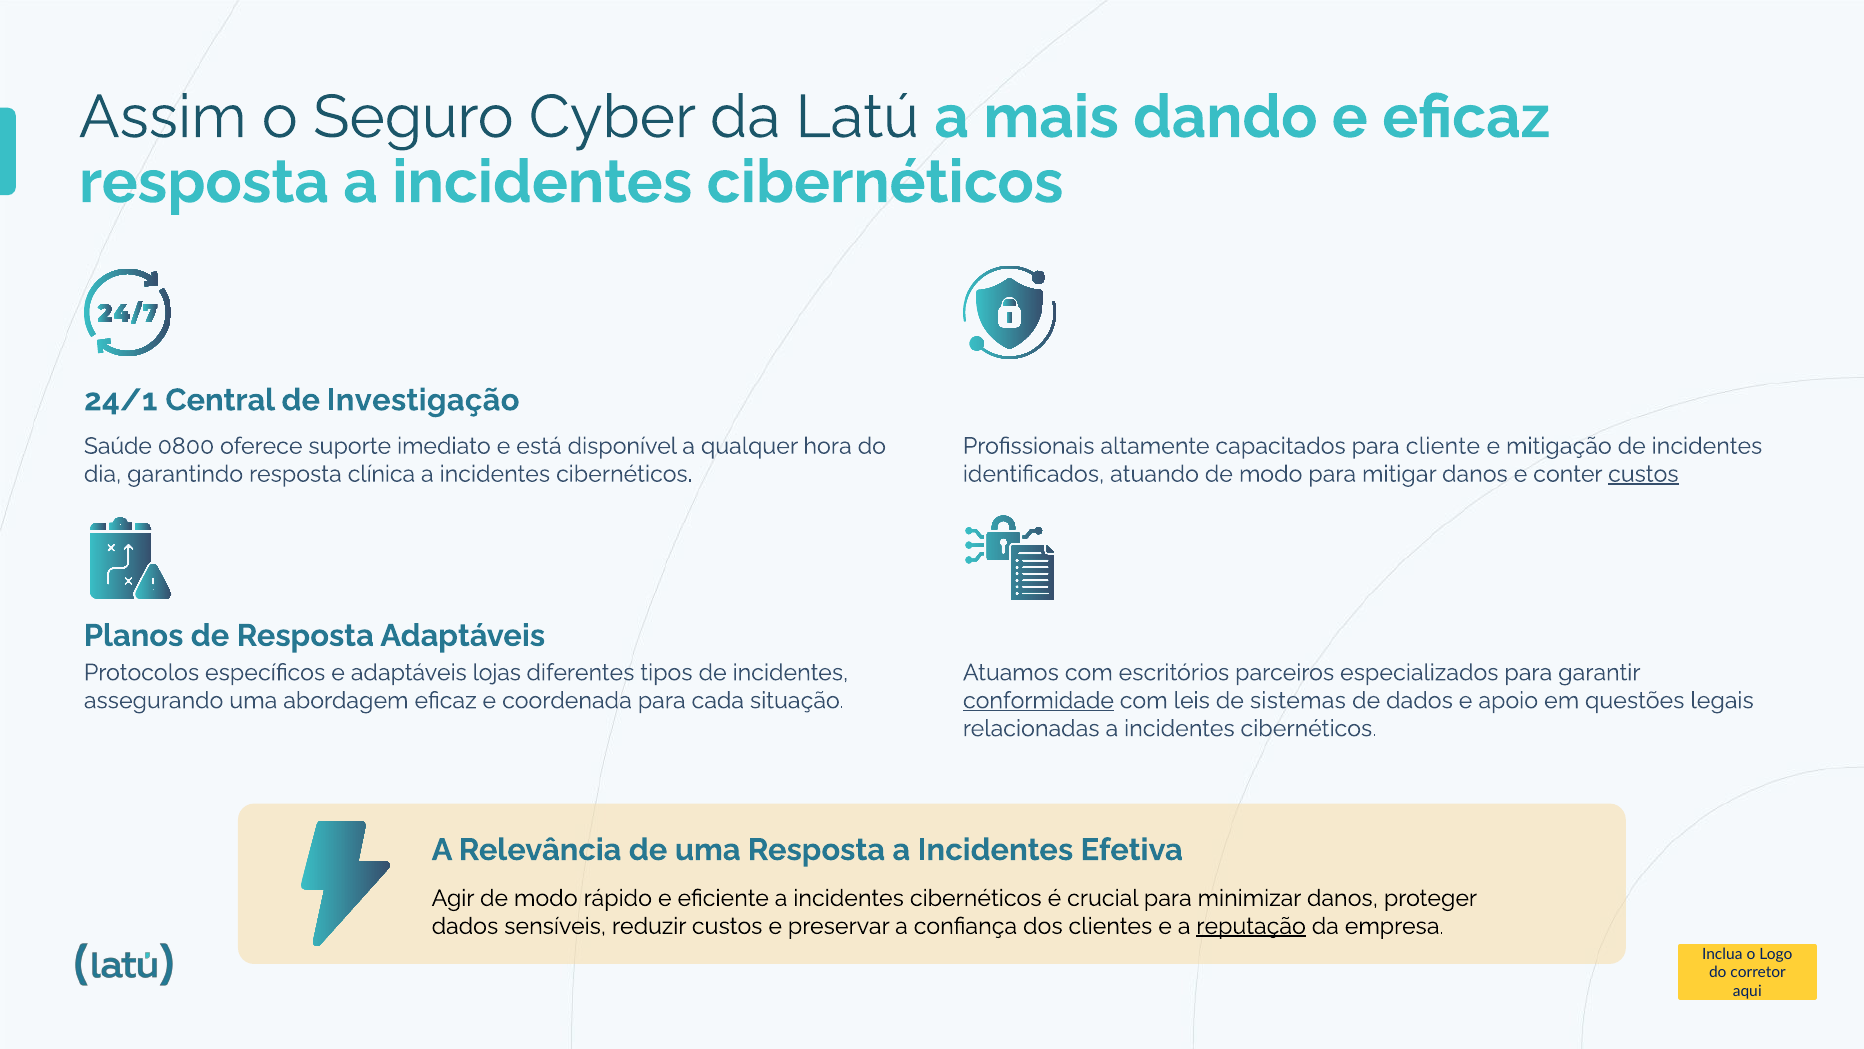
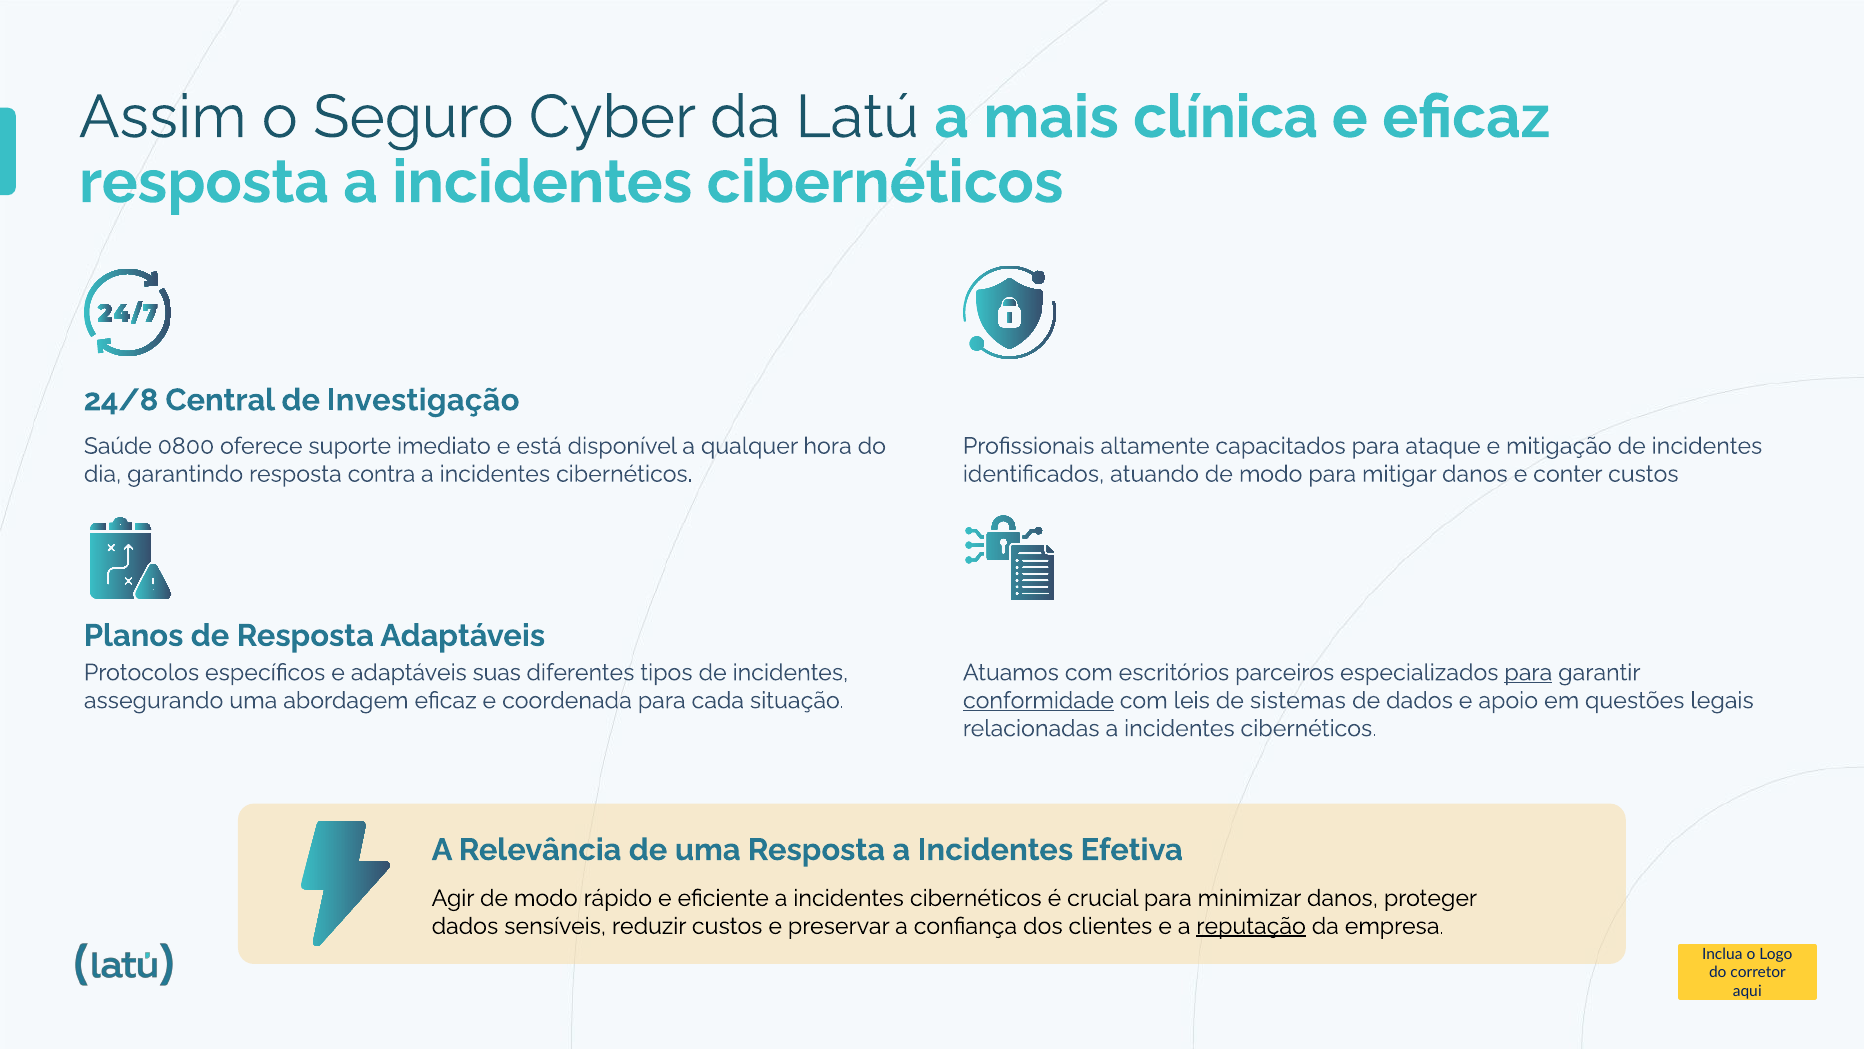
dando: dando -> clínica
24/1: 24/1 -> 24/8
cliente: cliente -> ataque
clínica: clínica -> contra
custos at (1643, 474) underline: present -> none
lojas: lojas -> suas
para at (1528, 672) underline: none -> present
